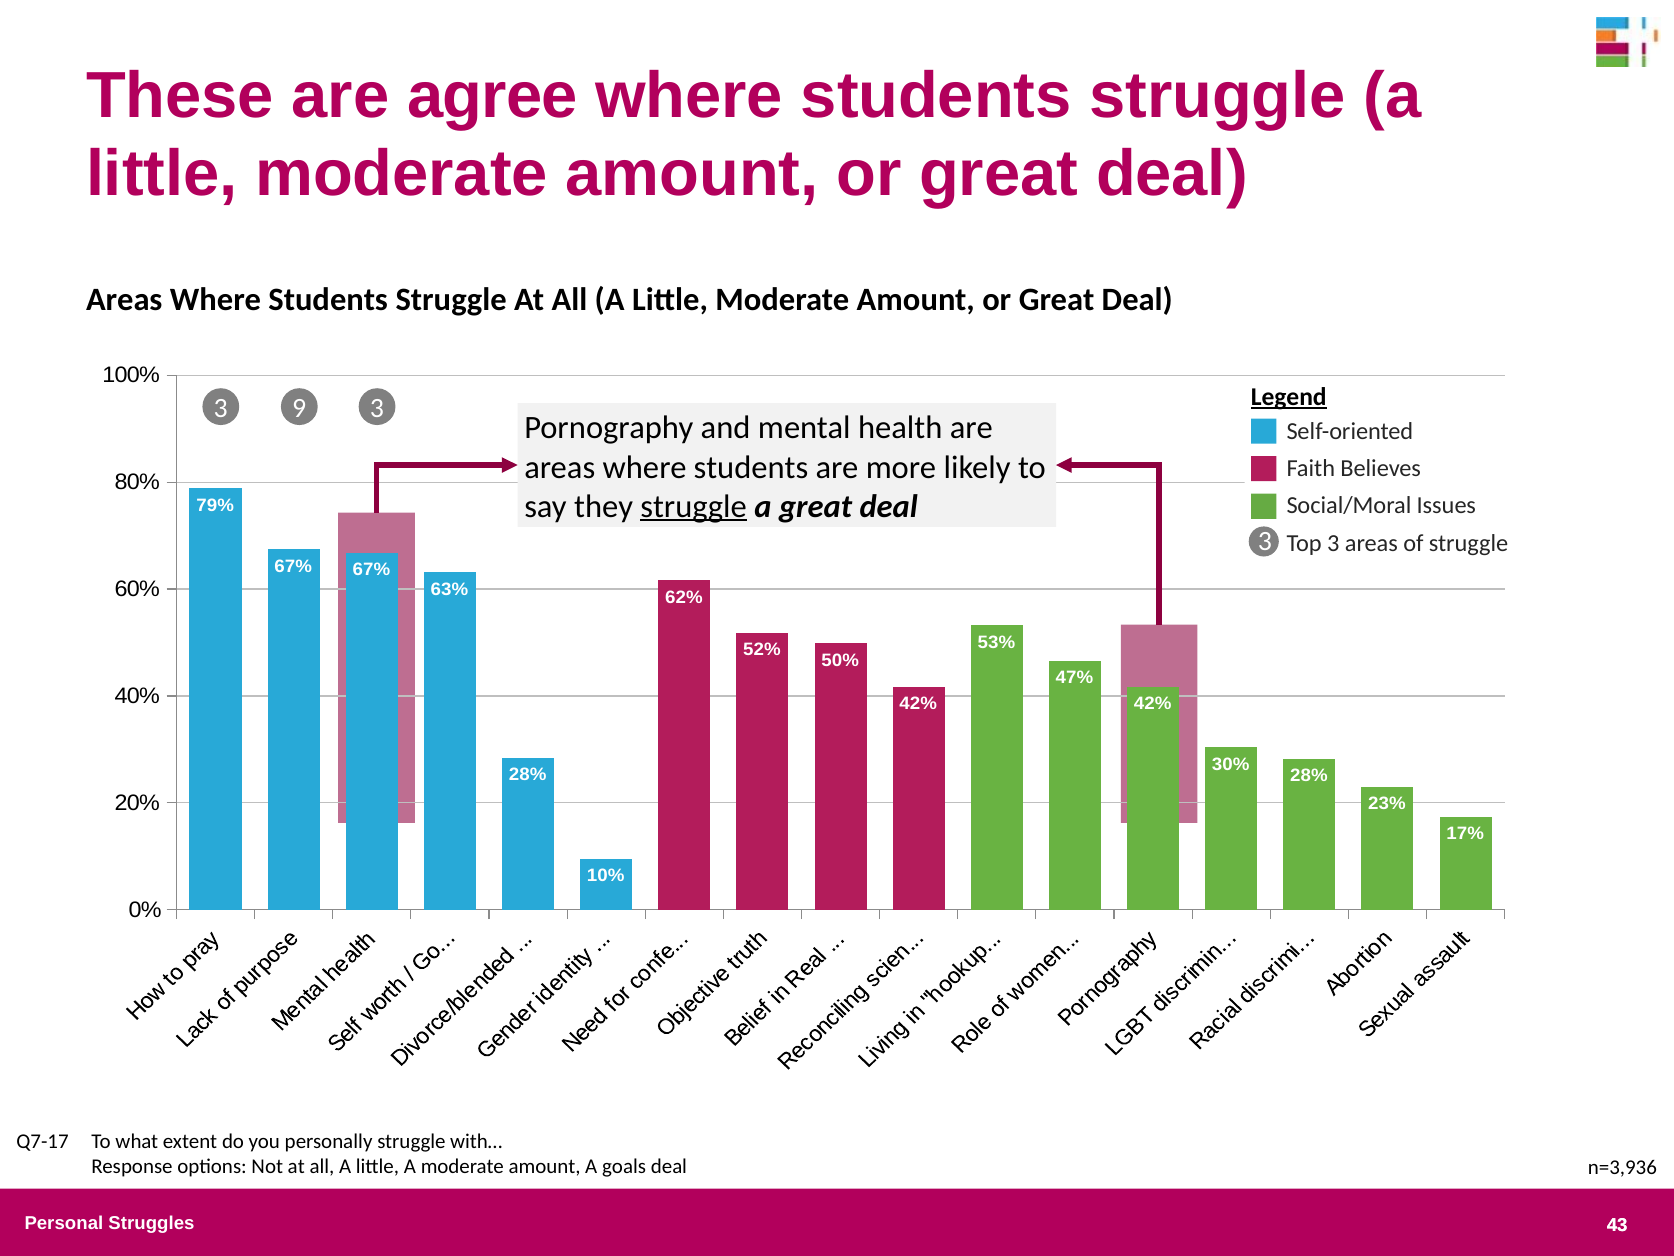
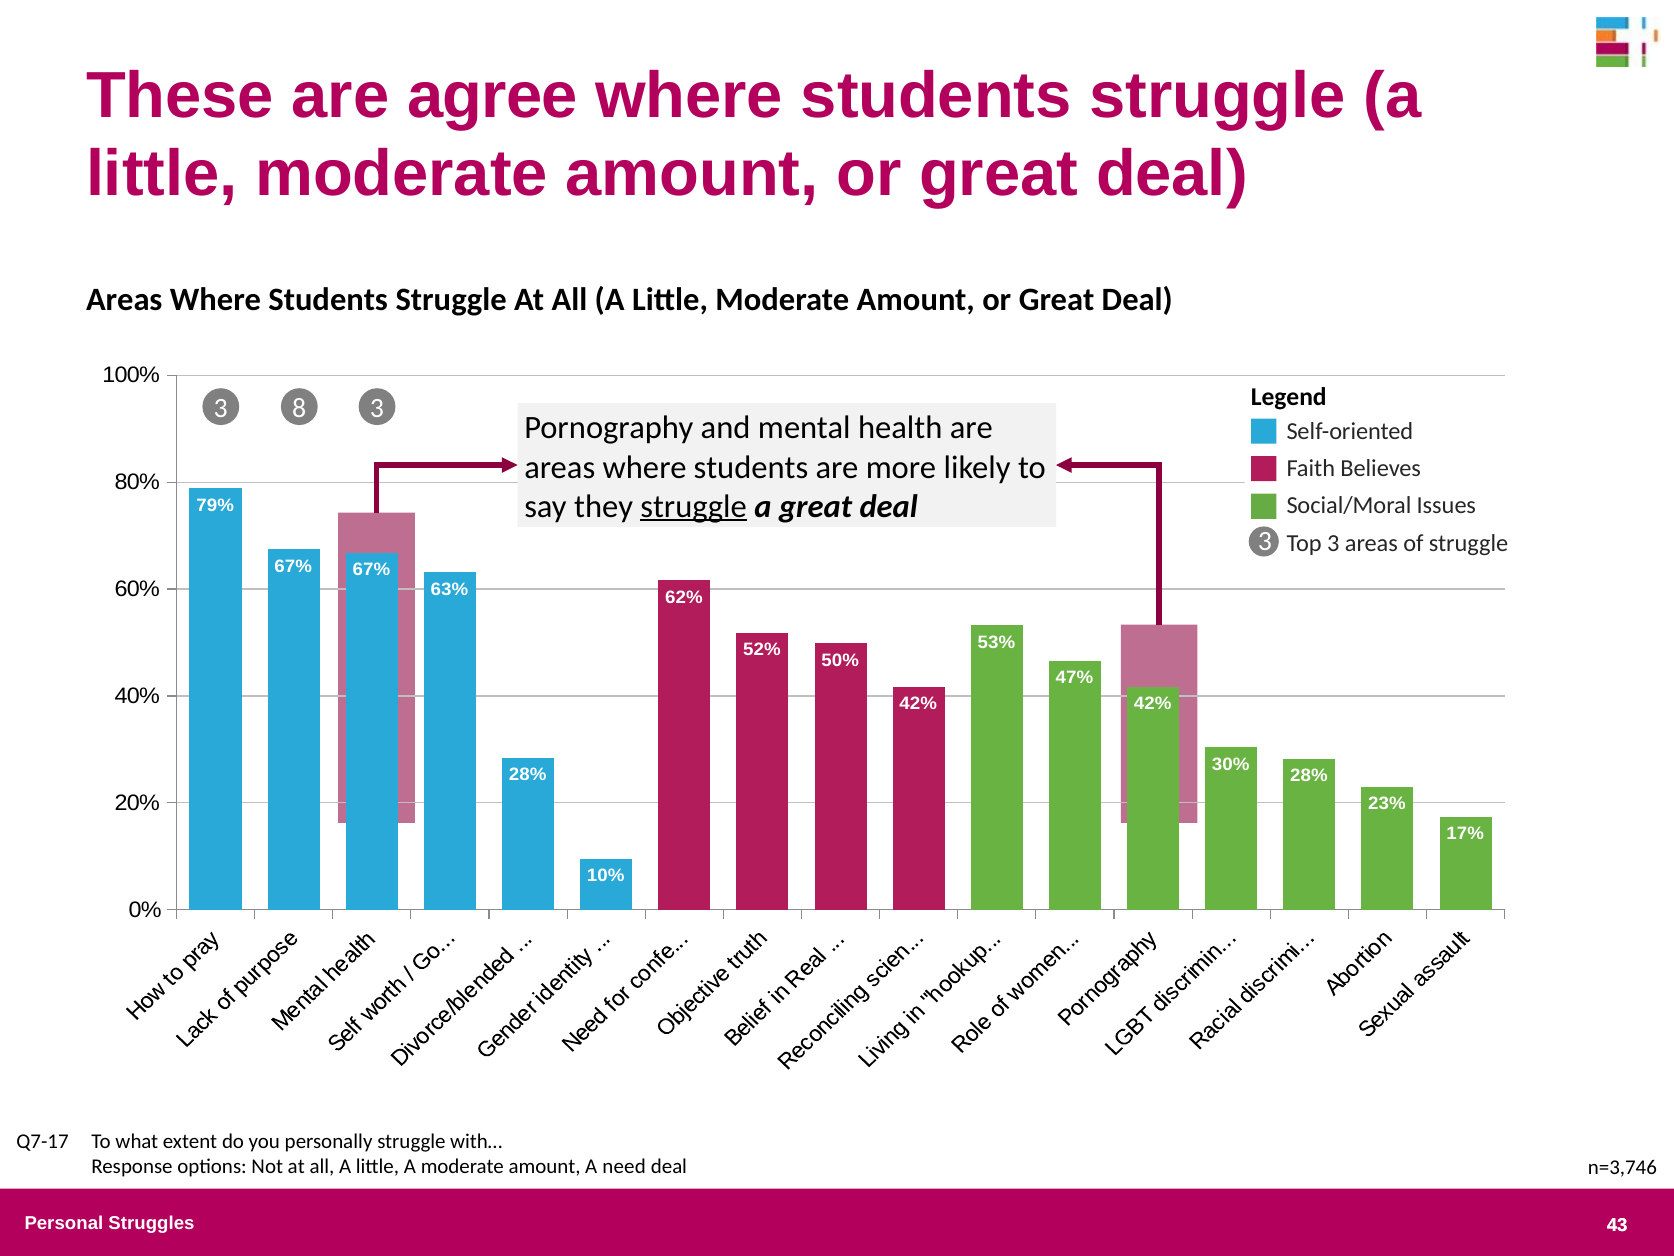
Legend underline: present -> none
9: 9 -> 8
goals: goals -> need
n=3,936: n=3,936 -> n=3,746
